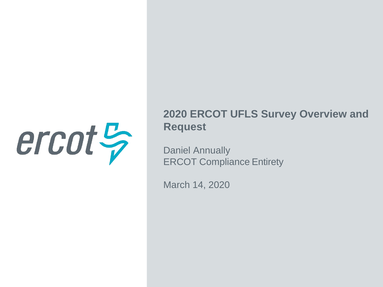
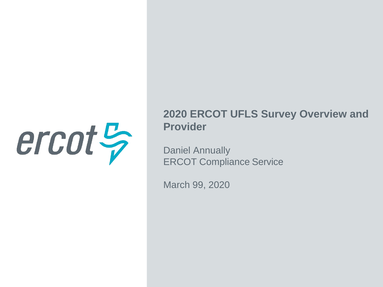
Request: Request -> Provider
Entirety: Entirety -> Service
14: 14 -> 99
